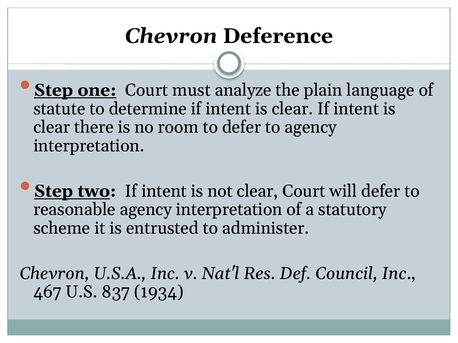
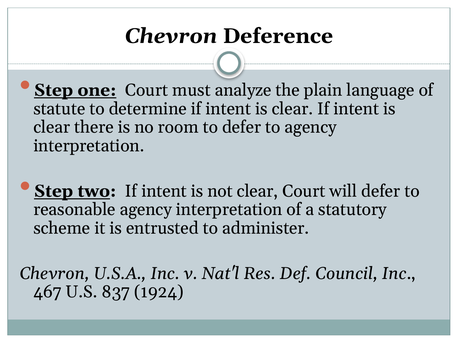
1934: 1934 -> 1924
